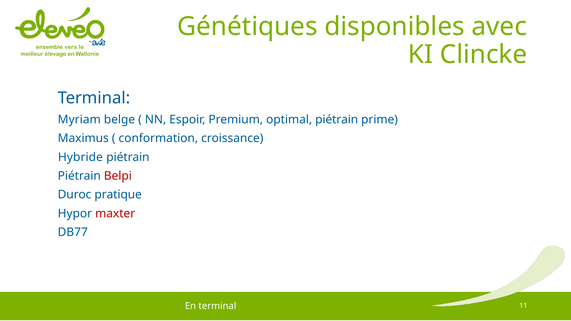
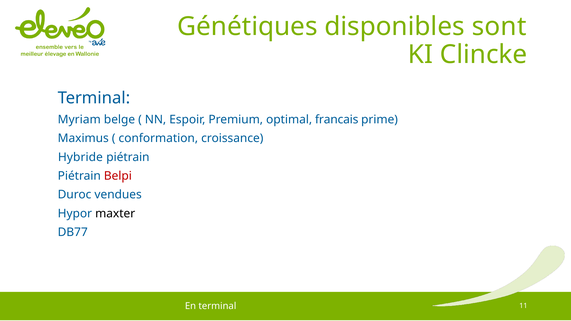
avec: avec -> sont
optimal piétrain: piétrain -> francais
pratique: pratique -> vendues
maxter colour: red -> black
